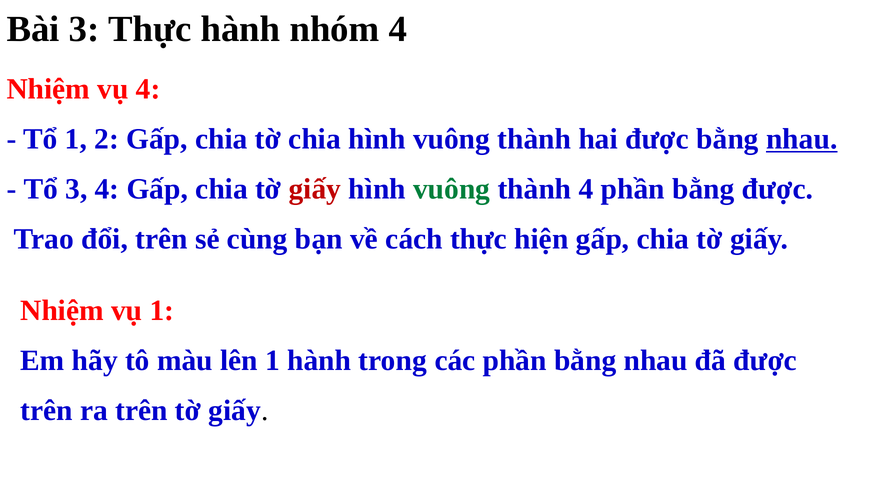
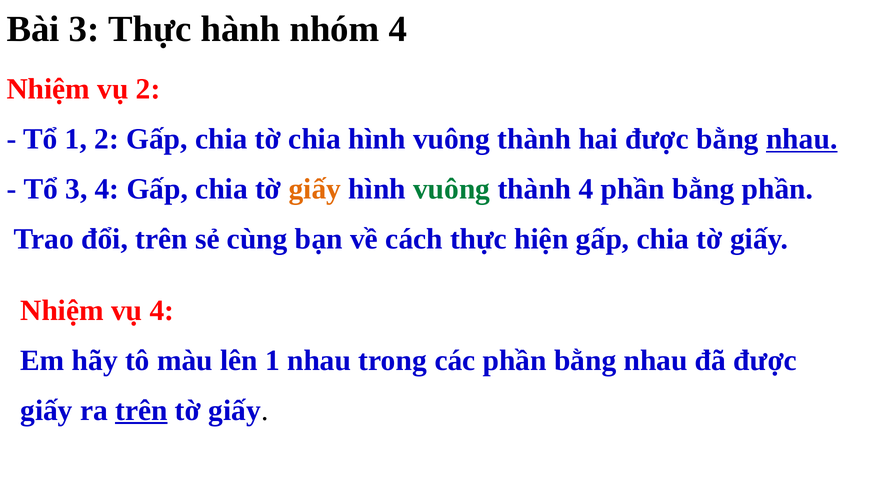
vụ 4: 4 -> 2
giấy at (315, 189) colour: red -> orange
bằng được: được -> phần
vụ 1: 1 -> 4
1 hành: hành -> nhau
trên at (46, 411): trên -> giấy
trên at (141, 411) underline: none -> present
